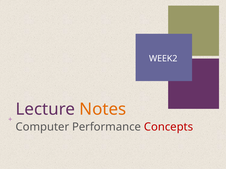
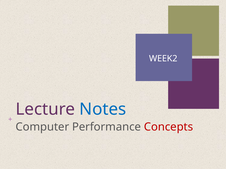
Notes colour: orange -> blue
